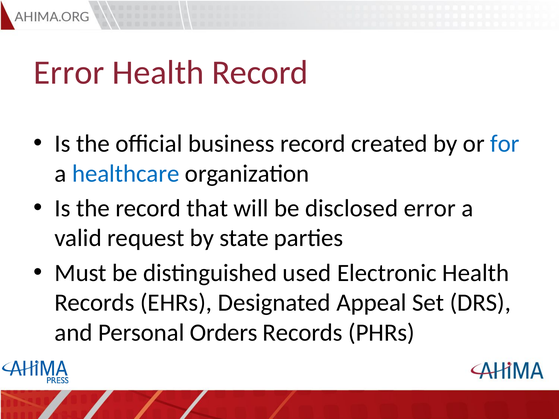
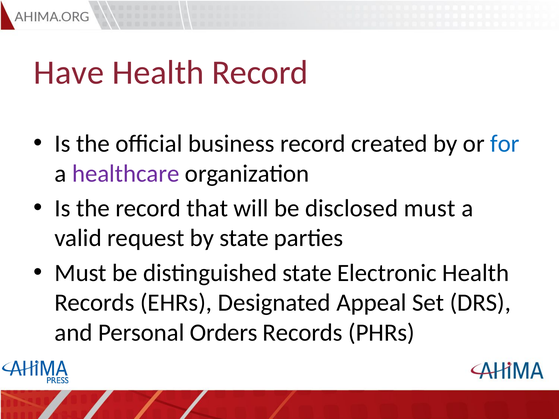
Error at (69, 73): Error -> Have
healthcare colour: blue -> purple
disclosed error: error -> must
distinguished used: used -> state
